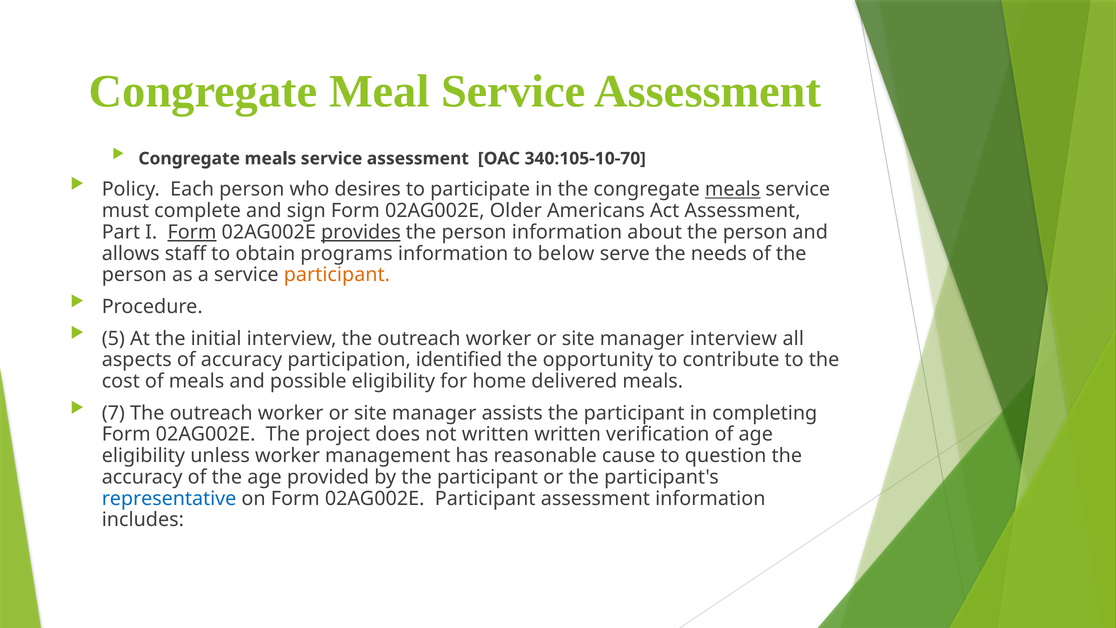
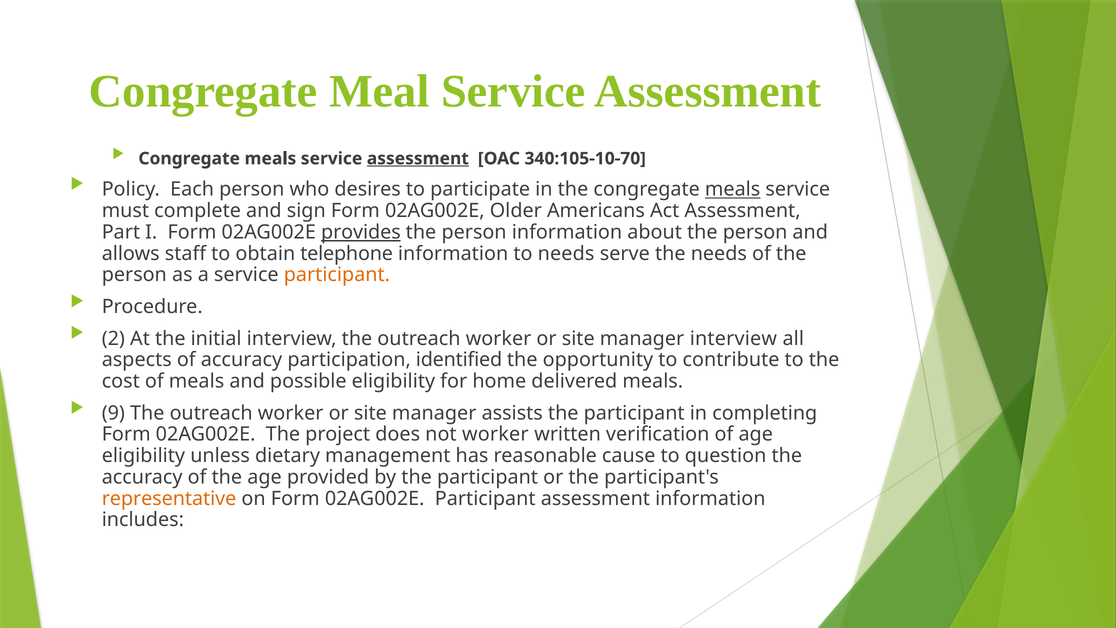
assessment at (418, 159) underline: none -> present
Form at (192, 232) underline: present -> none
programs: programs -> telephone
to below: below -> needs
5: 5 -> 2
7: 7 -> 9
not written: written -> worker
unless worker: worker -> dietary
representative colour: blue -> orange
